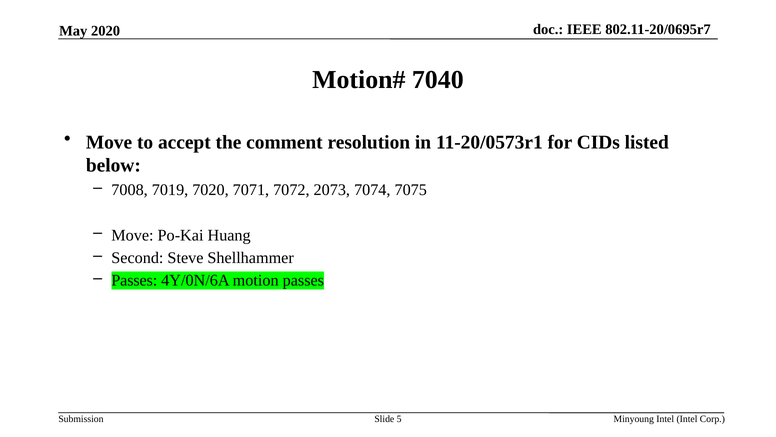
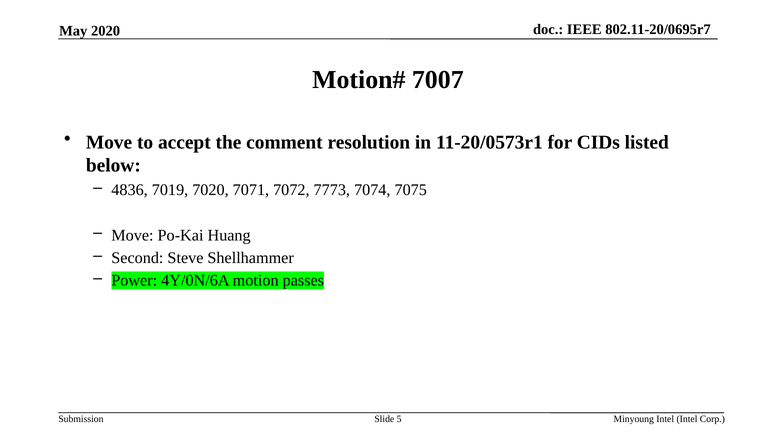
7040: 7040 -> 7007
7008: 7008 -> 4836
2073: 2073 -> 7773
Passes at (134, 280): Passes -> Power
